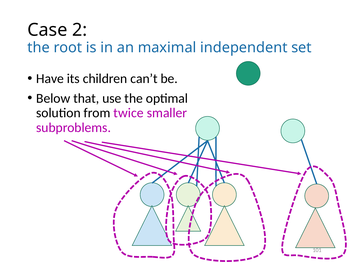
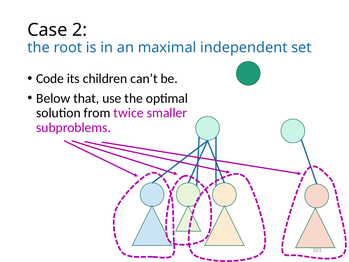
Have: Have -> Code
